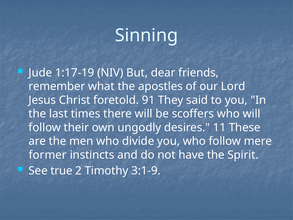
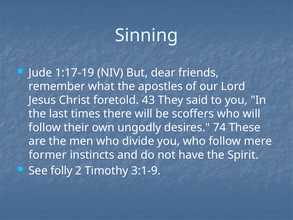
91: 91 -> 43
11: 11 -> 74
true: true -> folly
